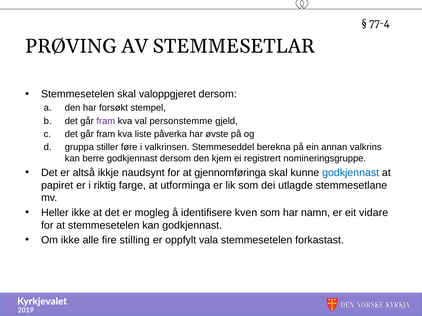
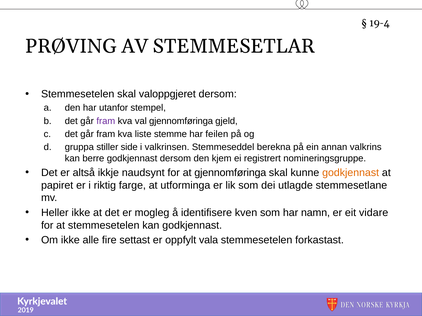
77-4: 77-4 -> 19-4
forsøkt: forsøkt -> utanfor
val personstemme: personstemme -> gjennomføringa
påverka: påverka -> stemme
øvste: øvste -> feilen
føre: føre -> side
godkjennast at (351, 173) colour: blue -> orange
stilling: stilling -> settast
